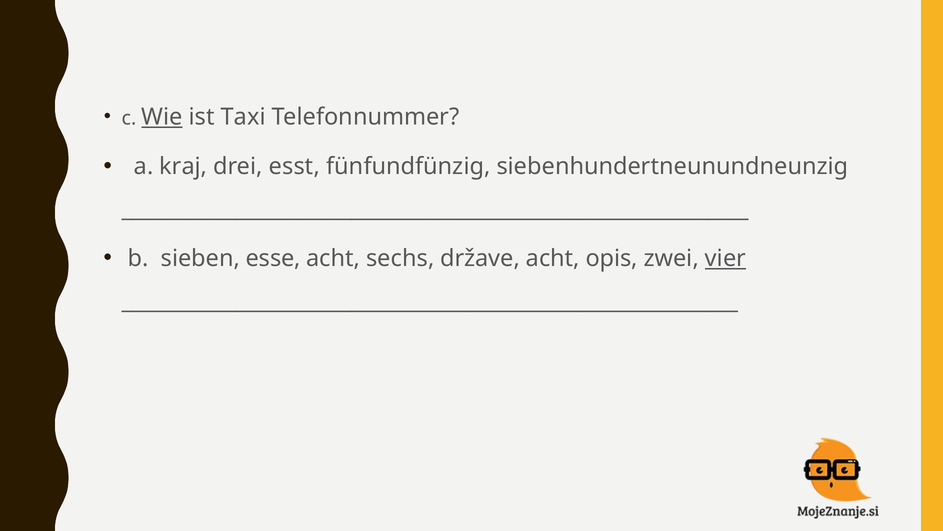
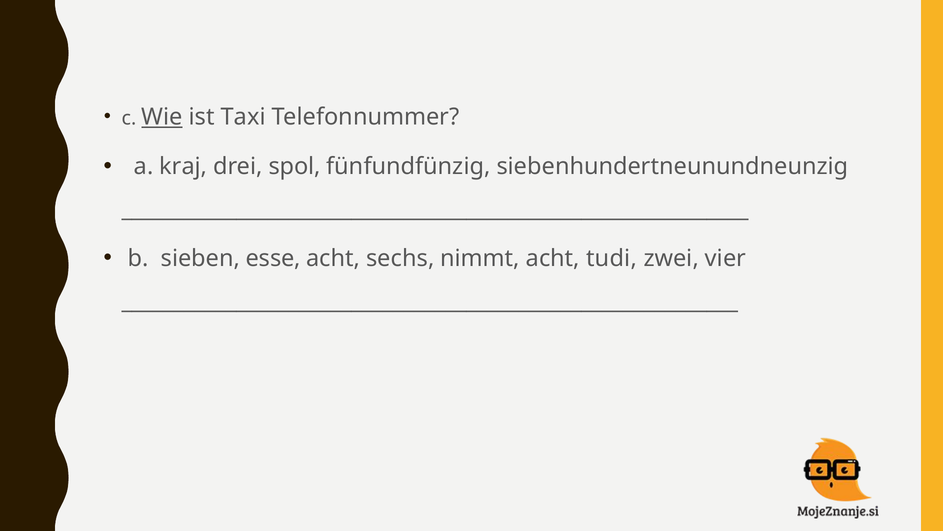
esst: esst -> spol
države: države -> nimmt
opis: opis -> tudi
vier underline: present -> none
